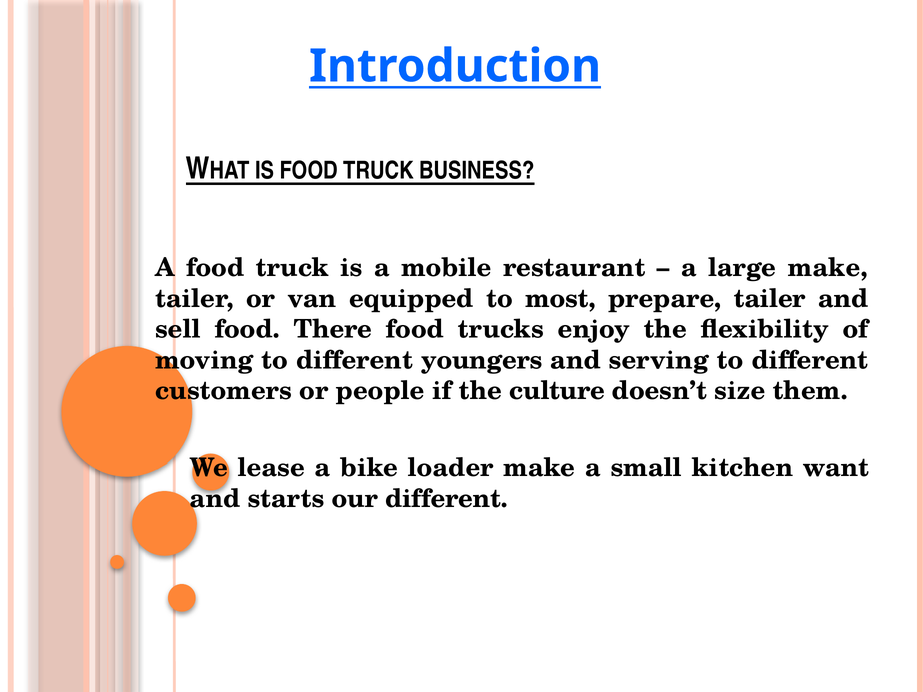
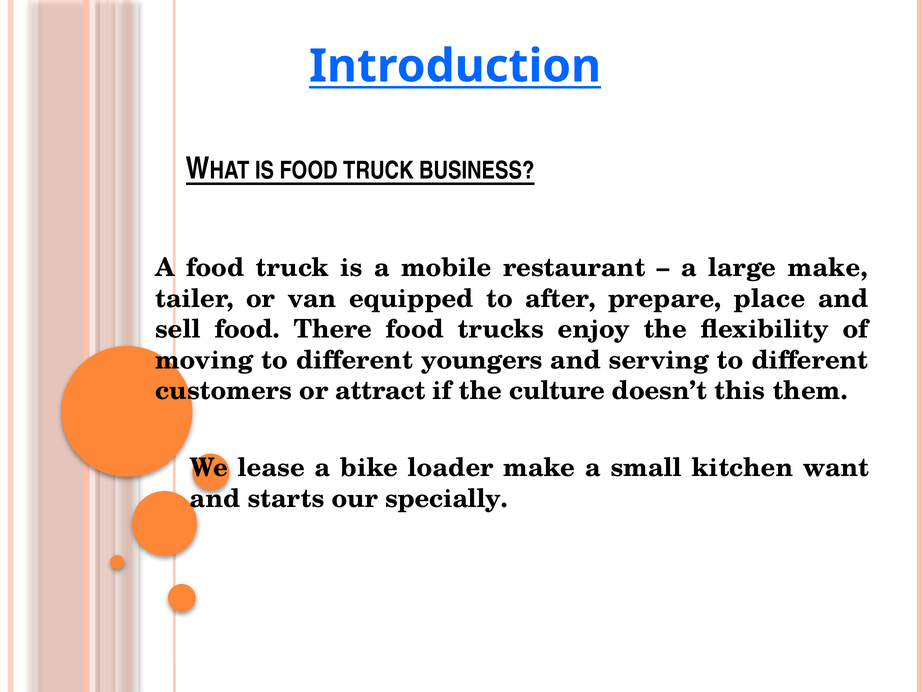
most: most -> after
prepare tailer: tailer -> place
people: people -> attract
size: size -> this
our different: different -> specially
